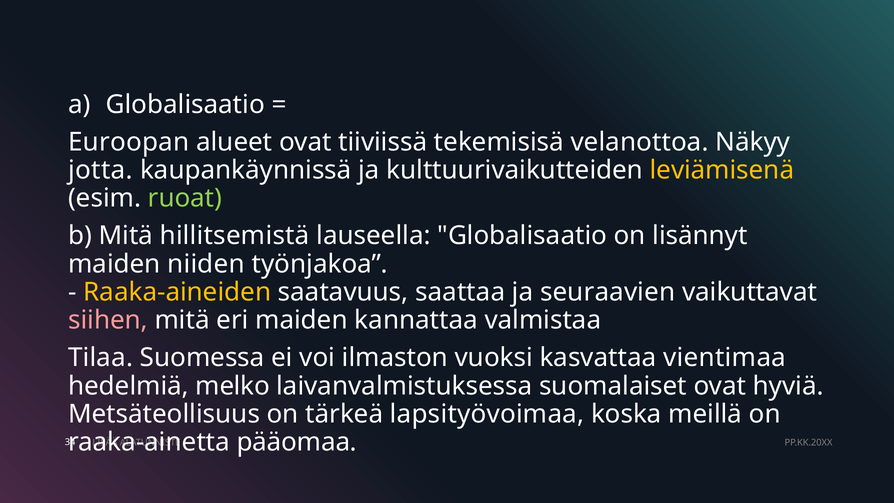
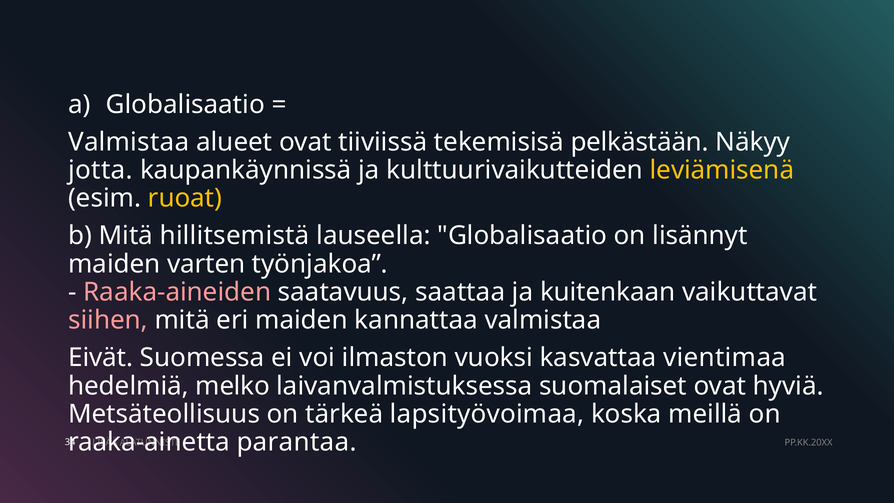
Euroopan at (129, 142): Euroopan -> Valmistaa
velanottoa: velanottoa -> pelkästään
ruoat colour: light green -> yellow
niiden: niiden -> varten
Raaka-aineiden colour: yellow -> pink
seuraavien: seuraavien -> kuitenkaan
Tilaa: Tilaa -> Eivät
pääomaa: pääomaa -> parantaa
